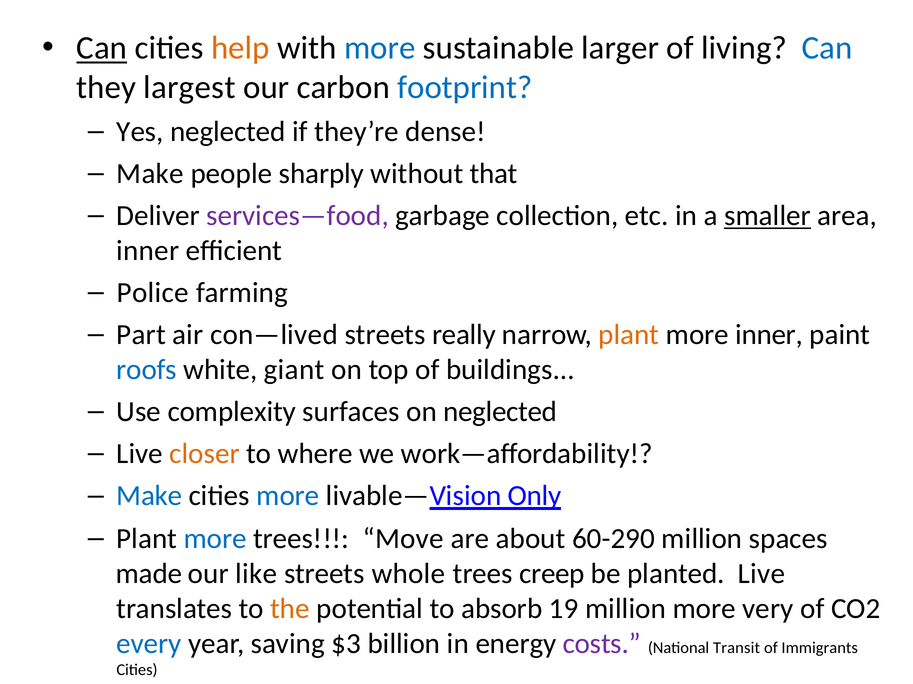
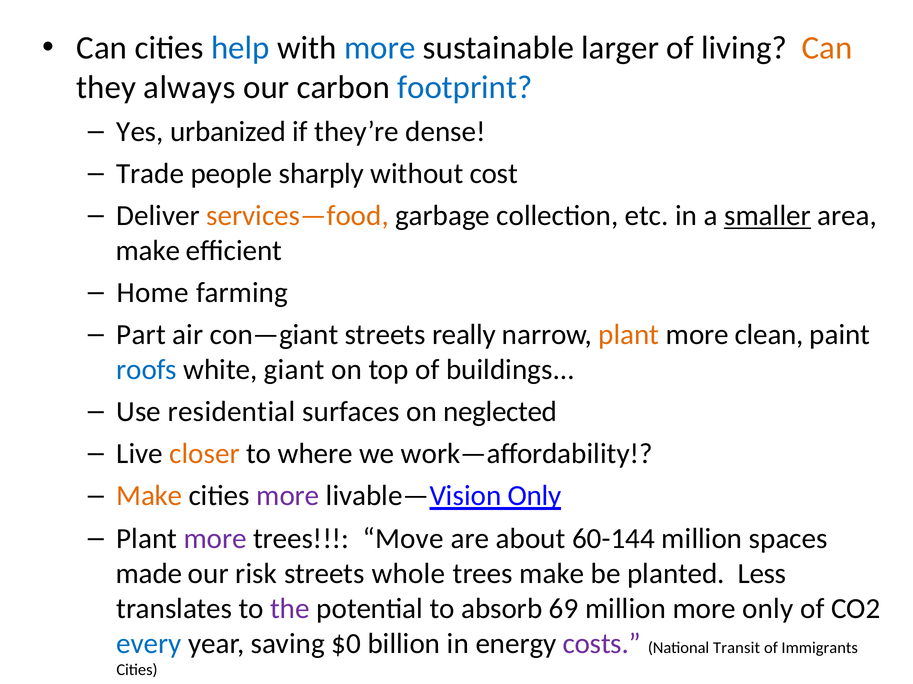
Can at (102, 48) underline: present -> none
help colour: orange -> blue
Can at (827, 48) colour: blue -> orange
largest: largest -> always
Yes neglected: neglected -> urbanized
Make at (150, 174): Make -> Trade
that: that -> cost
services—food colour: purple -> orange
inner at (148, 251): inner -> make
Police: Police -> Home
con—lived: con—lived -> con—giant
more inner: inner -> clean
complexity: complexity -> residential
Make at (149, 496) colour: blue -> orange
more at (288, 496) colour: blue -> purple
more at (215, 539) colour: blue -> purple
60-290: 60-290 -> 60-144
like: like -> risk
trees creep: creep -> make
planted Live: Live -> Less
the colour: orange -> purple
19: 19 -> 69
more very: very -> only
$3: $3 -> $0
